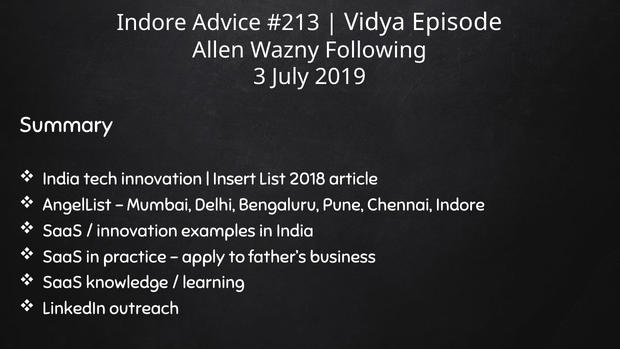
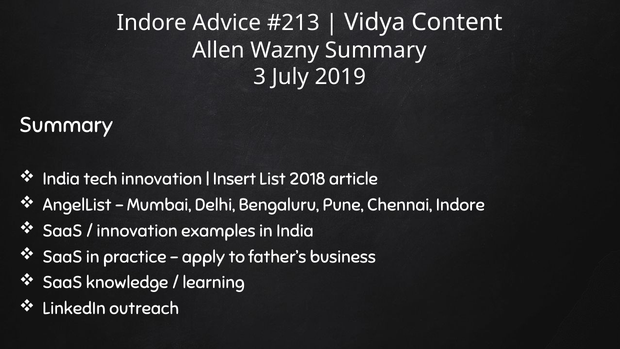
Episode: Episode -> Content
Wazny Following: Following -> Summary
